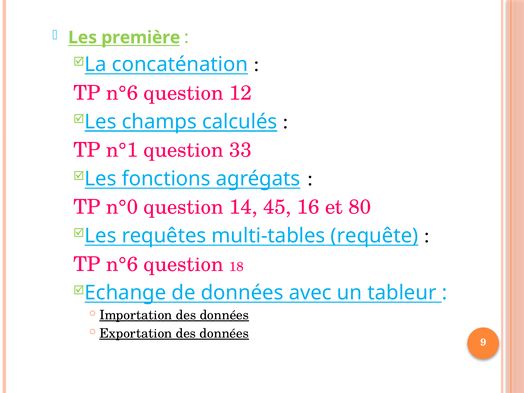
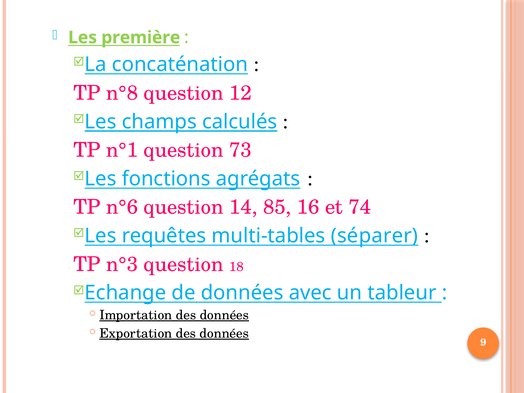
n°6 at (122, 93): n°6 -> n°8
33: 33 -> 73
n°0: n°0 -> n°6
45: 45 -> 85
80: 80 -> 74
requête: requête -> séparer
n°6 at (122, 264): n°6 -> n°3
